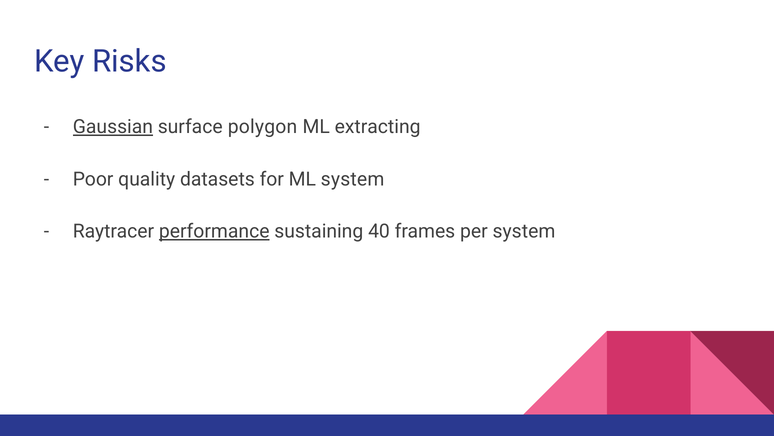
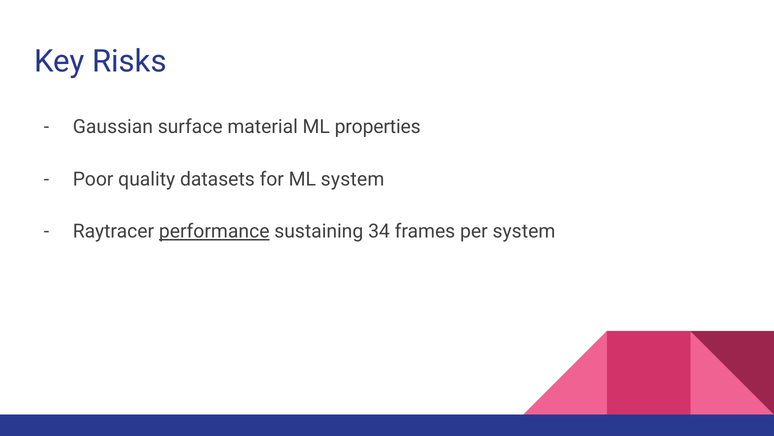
Gaussian underline: present -> none
polygon: polygon -> material
extracting: extracting -> properties
40: 40 -> 34
